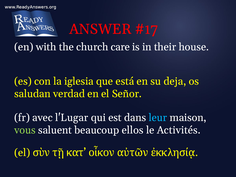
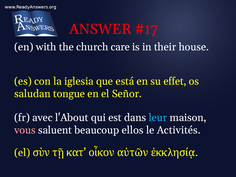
deja: deja -> effet
verdad: verdad -> tongue
l'Lugar: l'Lugar -> l'About
vous colour: light green -> pink
